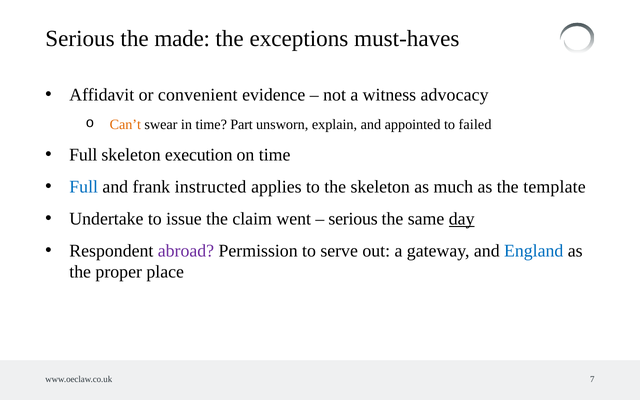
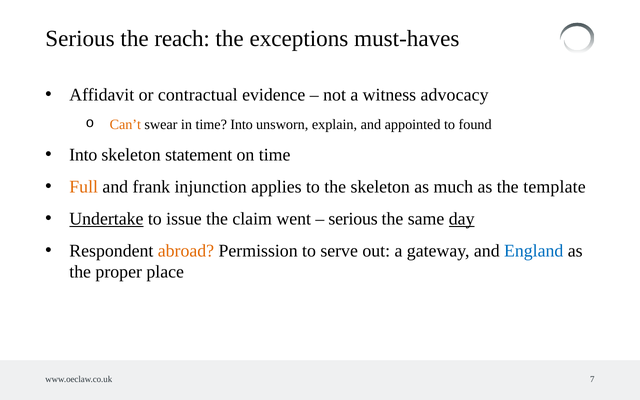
made: made -> reach
convenient: convenient -> contractual
time Part: Part -> Into
failed: failed -> found
Full at (83, 155): Full -> Into
execution: execution -> statement
Full at (84, 187) colour: blue -> orange
instructed: instructed -> injunction
Undertake underline: none -> present
abroad colour: purple -> orange
